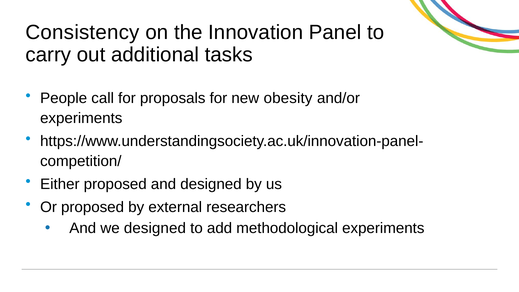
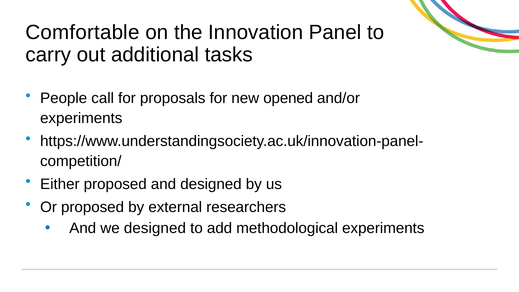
Consistency: Consistency -> Comfortable
obesity: obesity -> opened
